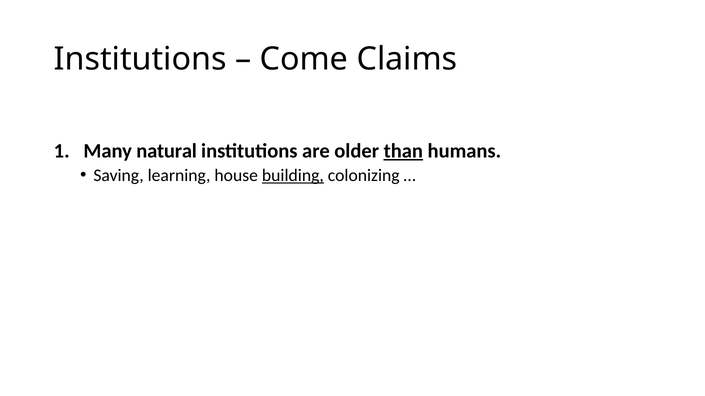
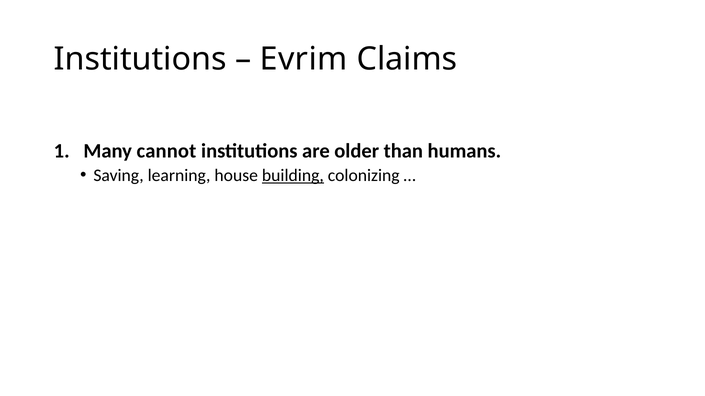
Come: Come -> Evrim
natural: natural -> cannot
than underline: present -> none
